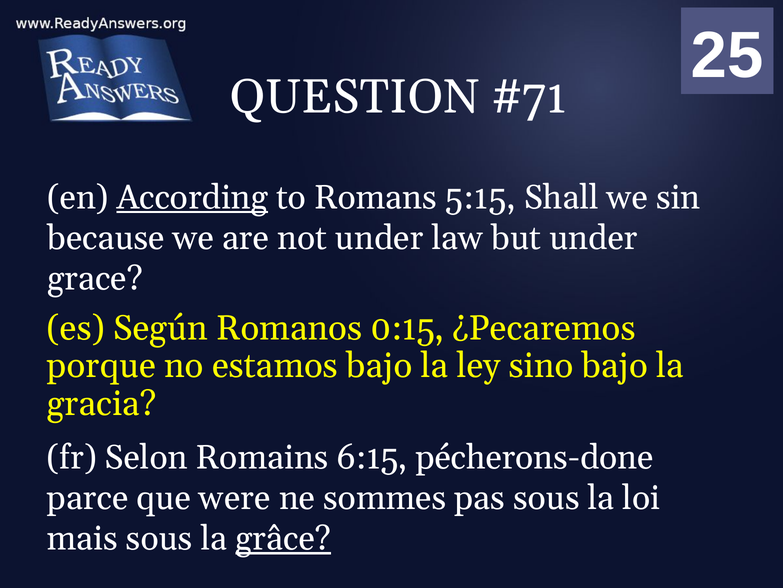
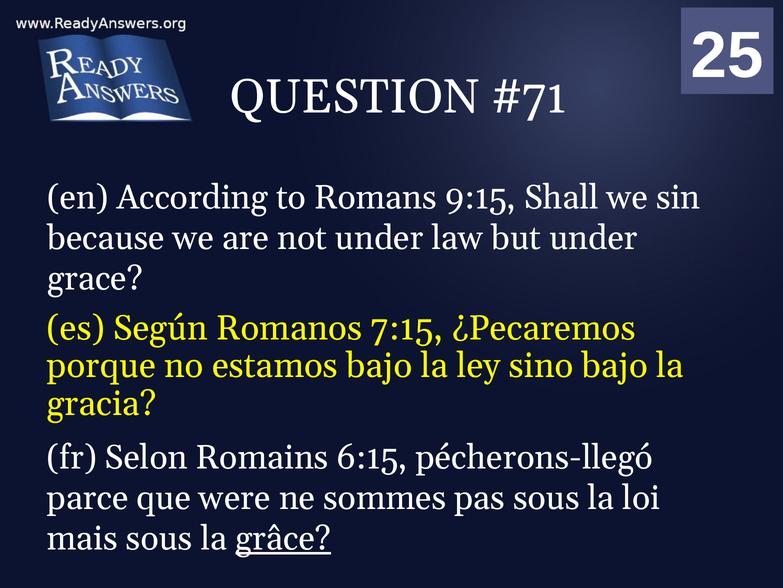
According underline: present -> none
5:15: 5:15 -> 9:15
0:15: 0:15 -> 7:15
pécherons-done: pécherons-done -> pécherons-llegó
